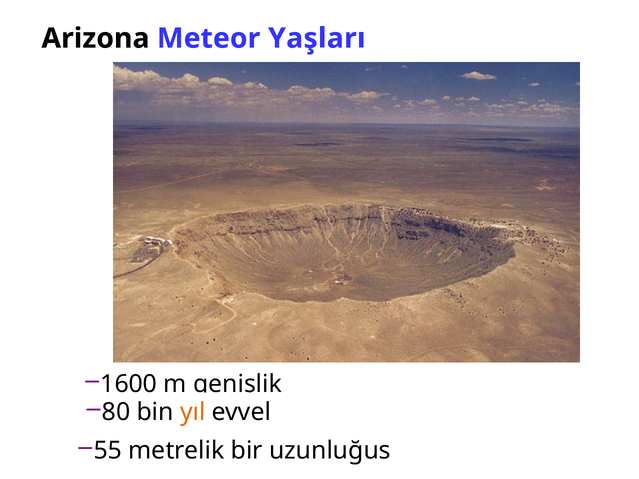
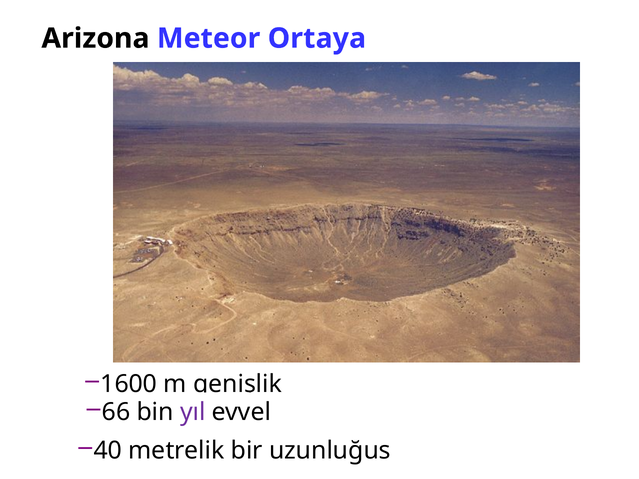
Yaşları: Yaşları -> Ortaya
80: 80 -> 66
yıl colour: orange -> purple
55: 55 -> 40
